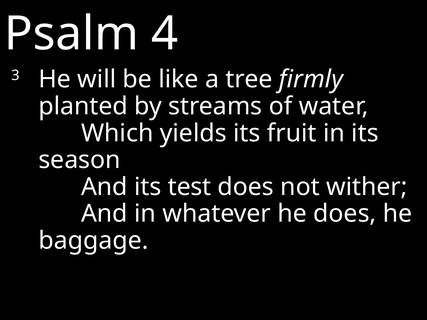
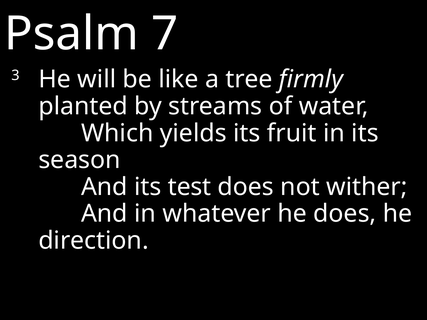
4: 4 -> 7
baggage: baggage -> direction
